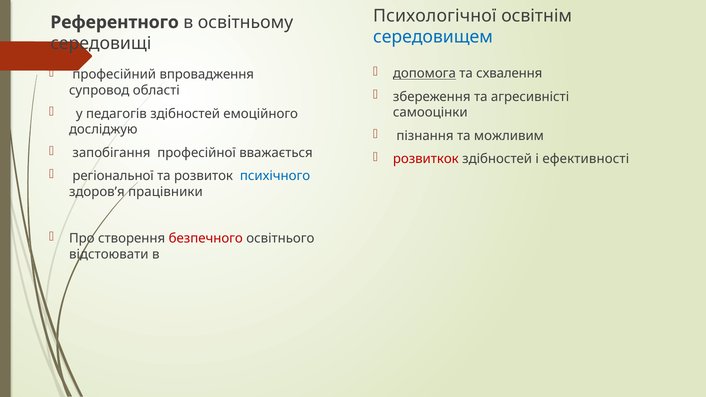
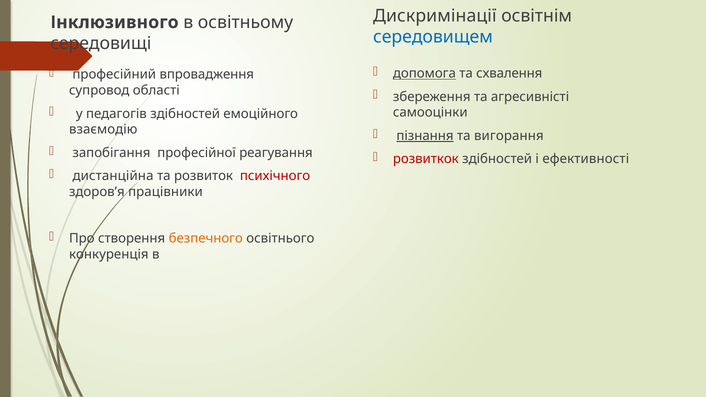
Психологічної: Психологічної -> Дискримінації
Референтного: Референтного -> Інклюзивного
досліджую: досліджую -> взаємодію
пізнання underline: none -> present
можливим: можливим -> вигорання
вважається: вважається -> реагування
регіональної: регіональної -> дистанційна
психічного colour: blue -> red
безпечного colour: red -> orange
відстоювати: відстоювати -> конкуренція
